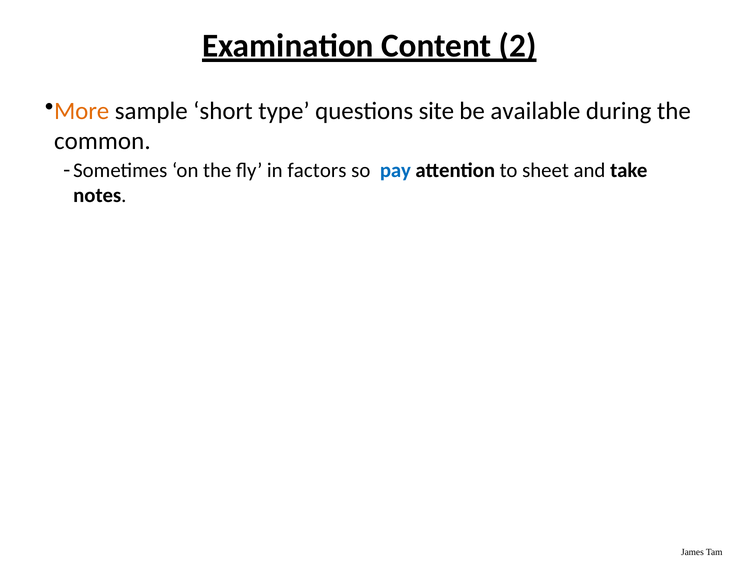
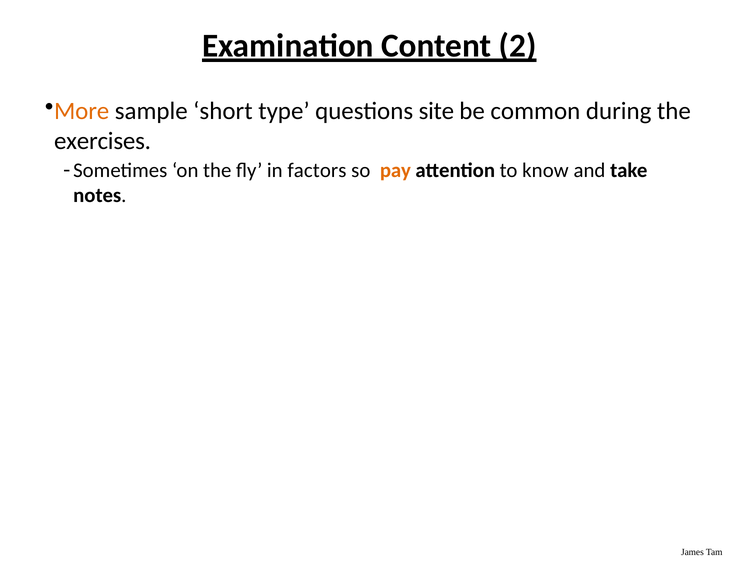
available: available -> common
common: common -> exercises
pay colour: blue -> orange
sheet: sheet -> know
